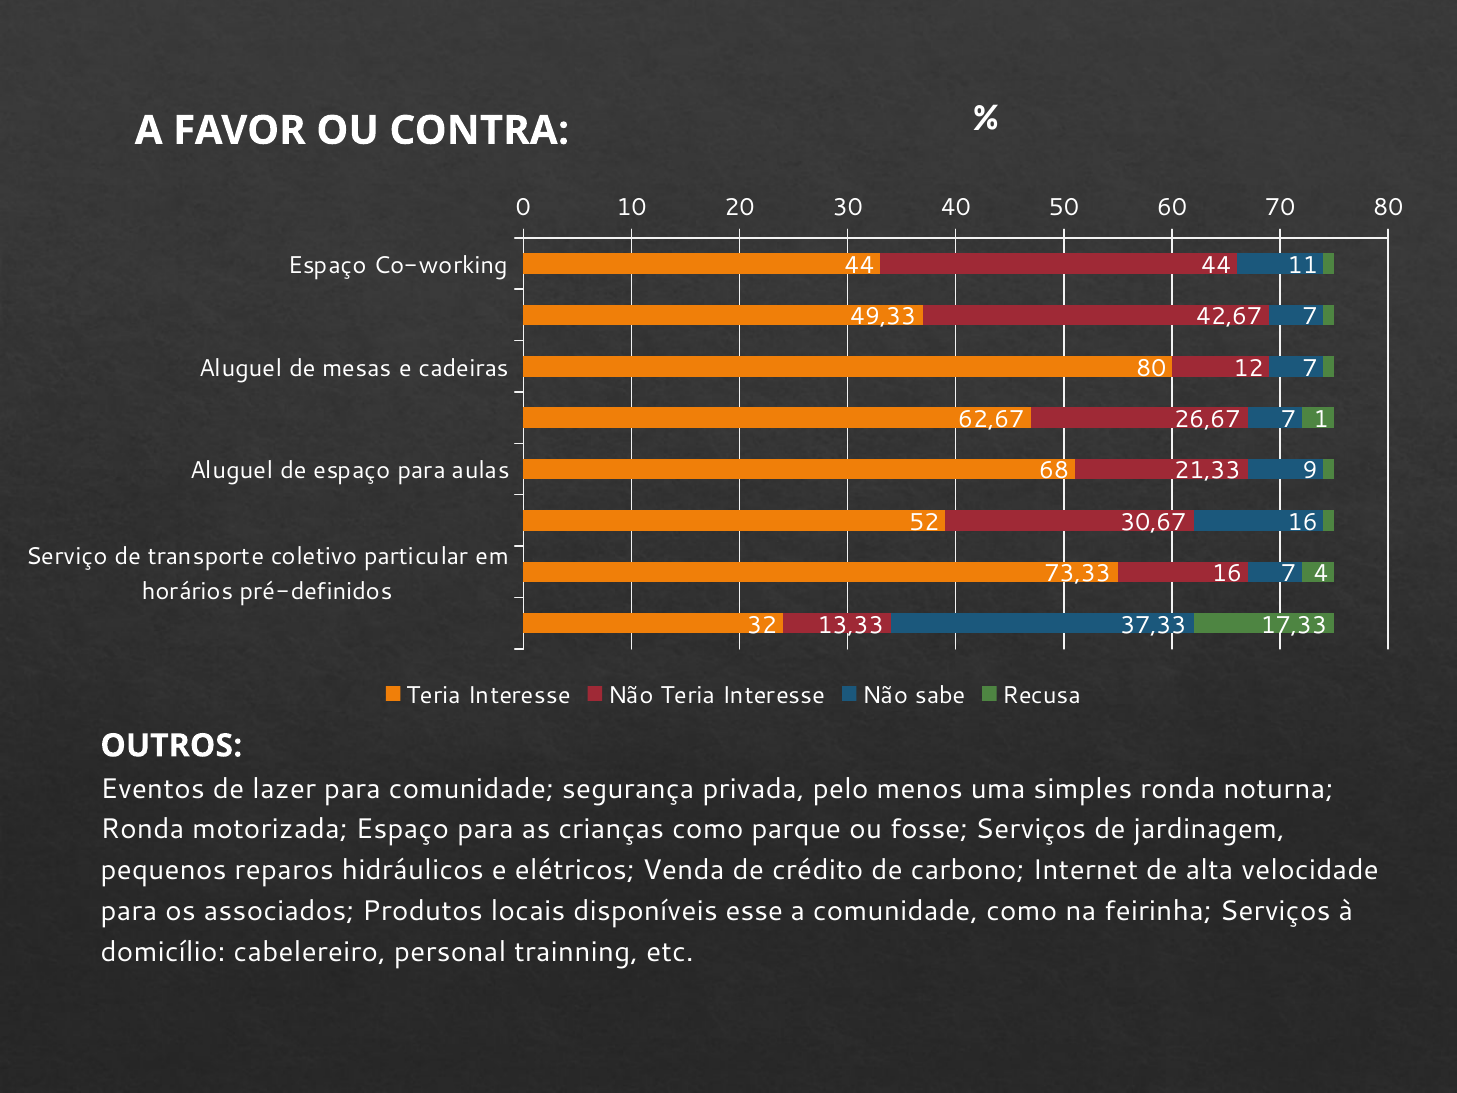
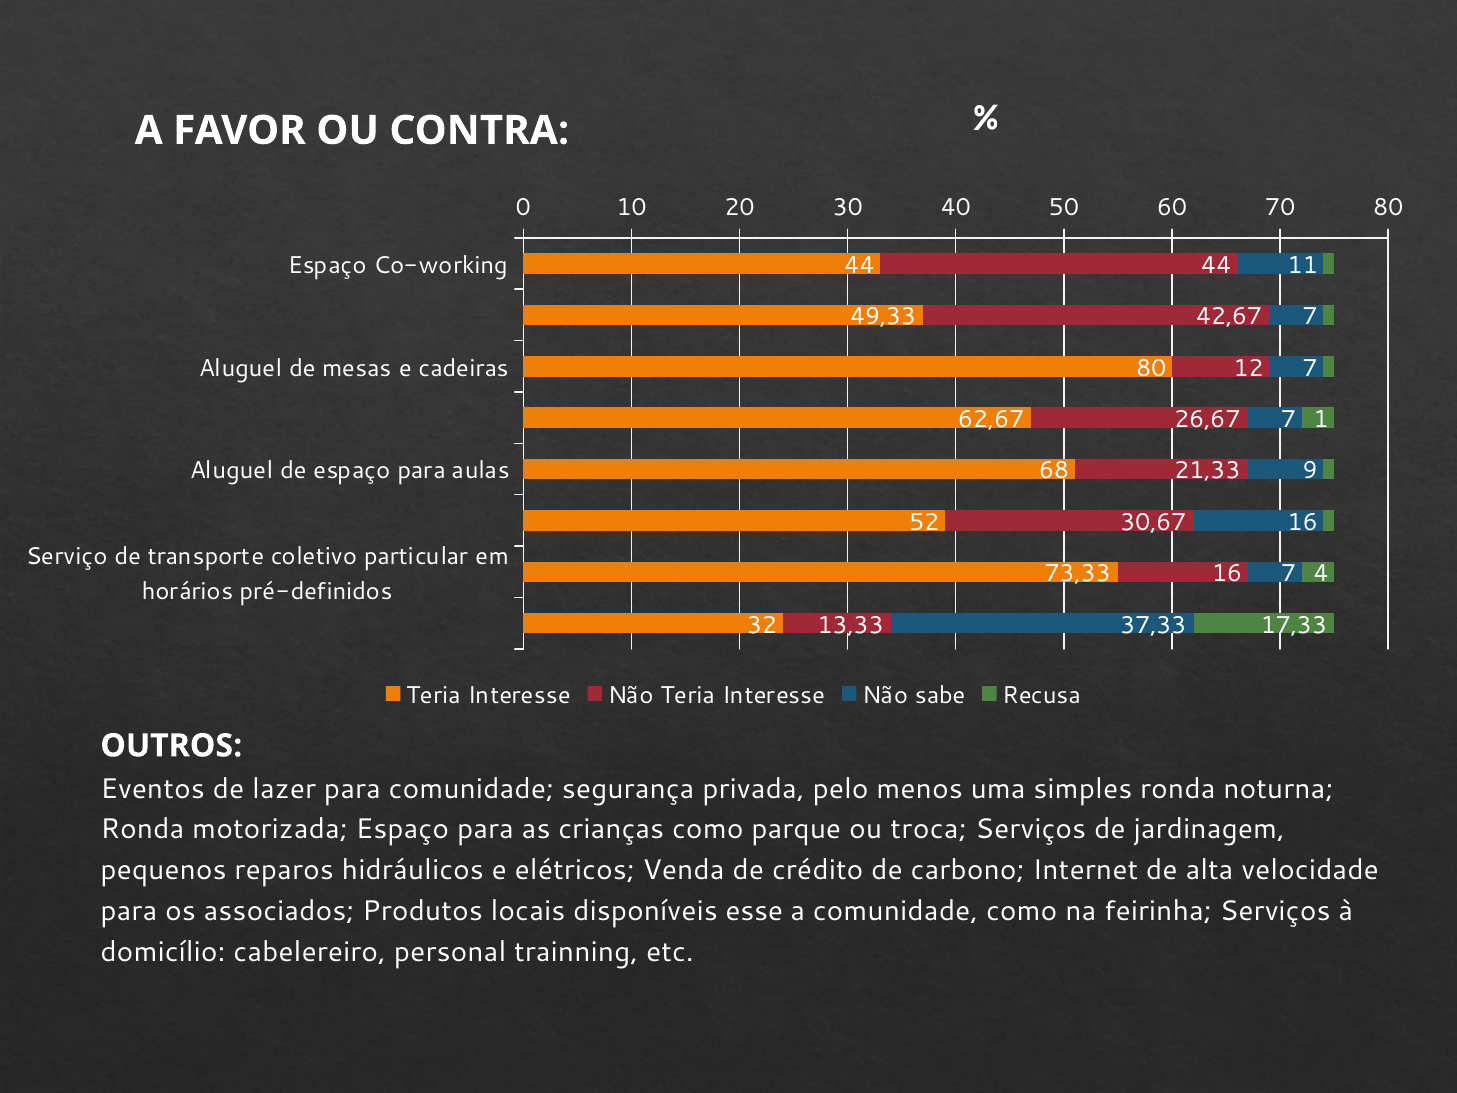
fosse: fosse -> troca
